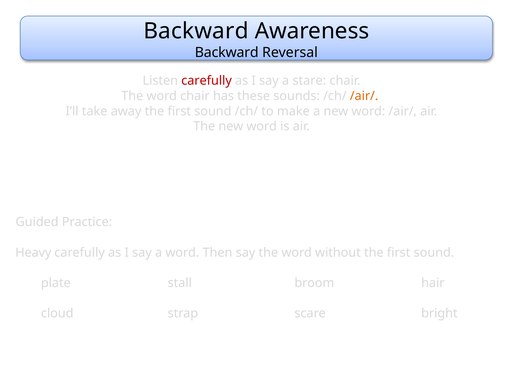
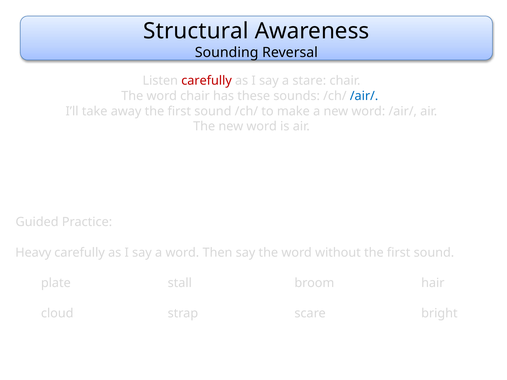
Backward at (196, 31): Backward -> Structural
Backward at (227, 53): Backward -> Sounding
/air/ at (364, 96) colour: orange -> blue
